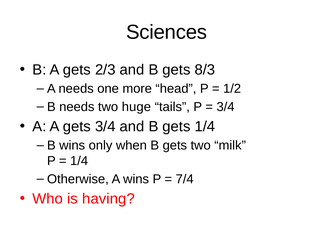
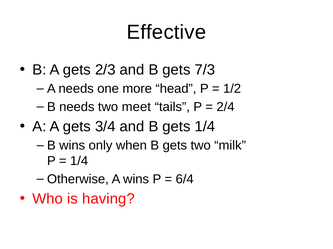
Sciences: Sciences -> Effective
8/3: 8/3 -> 7/3
huge: huge -> meet
3/4 at (226, 107): 3/4 -> 2/4
7/4: 7/4 -> 6/4
